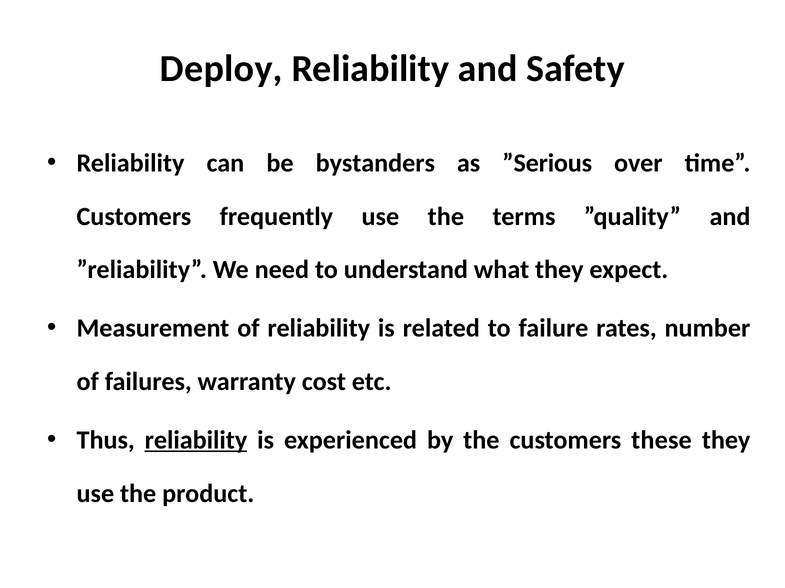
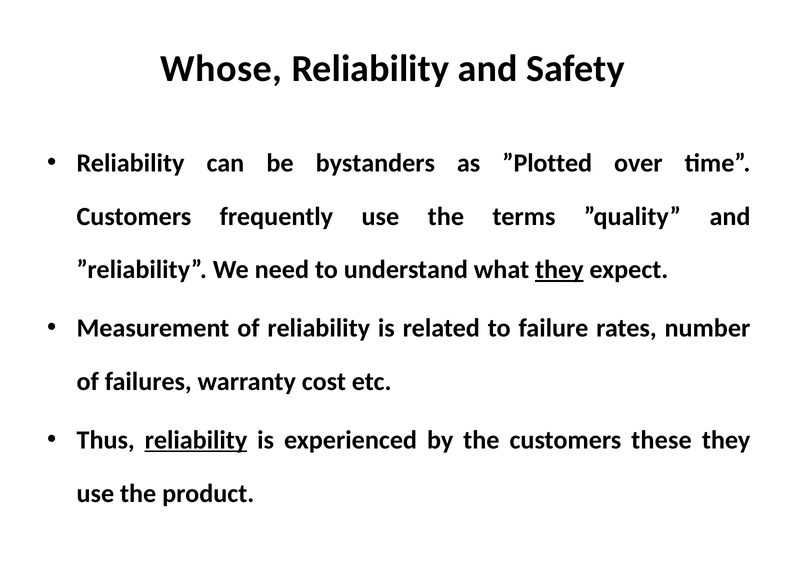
Deploy: Deploy -> Whose
”Serious: ”Serious -> ”Plotted
they at (559, 270) underline: none -> present
